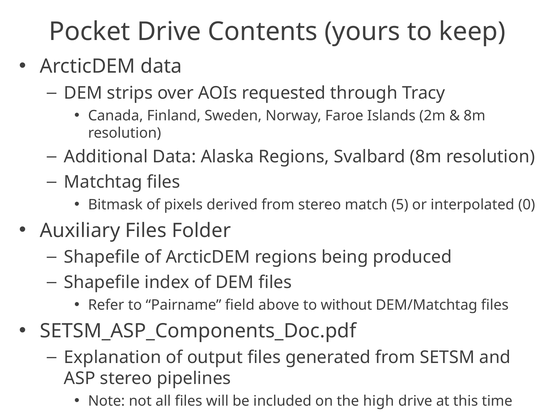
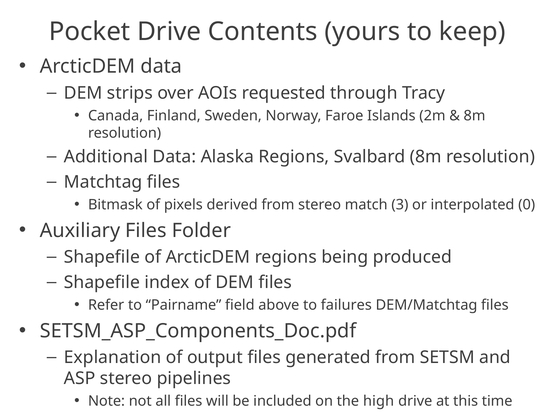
5: 5 -> 3
without: without -> failures
